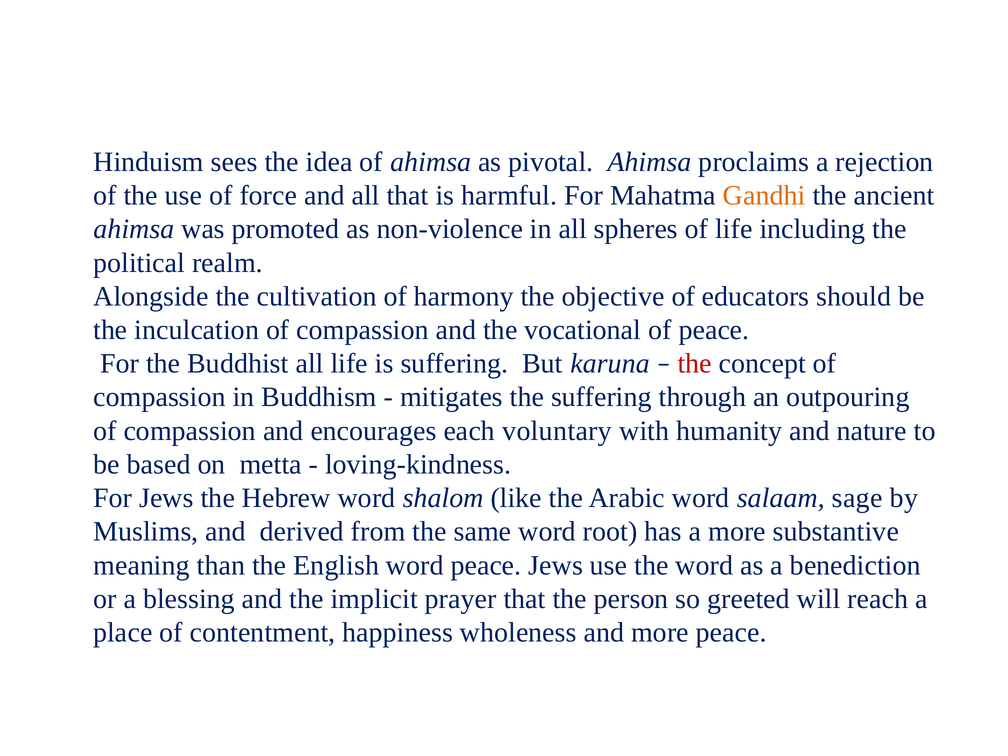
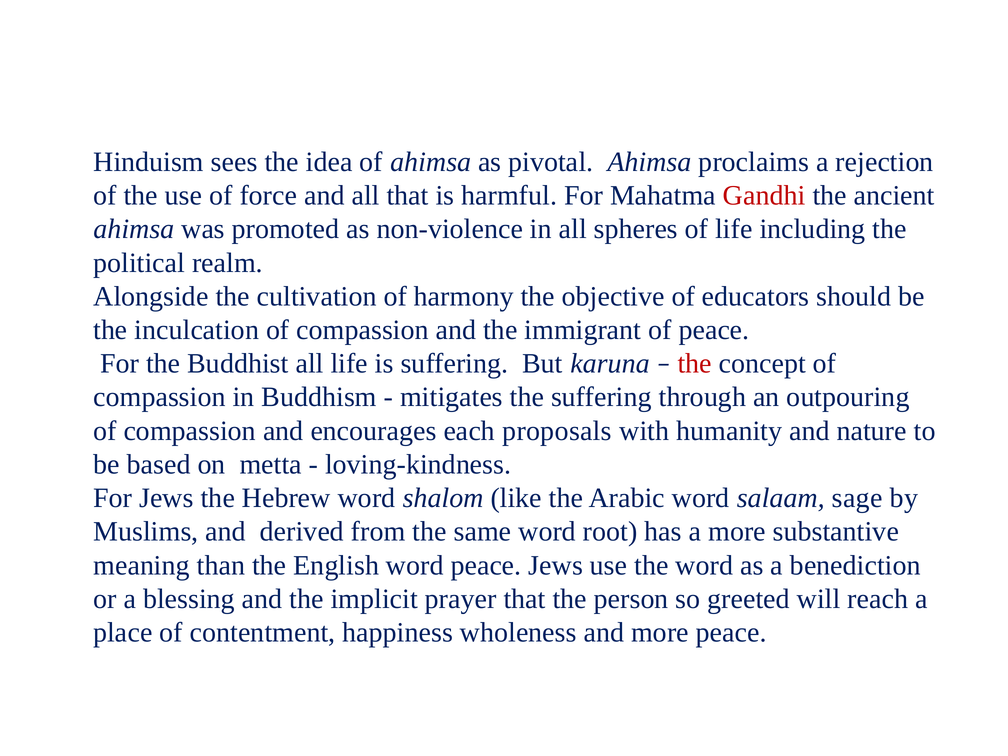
Gandhi colour: orange -> red
vocational: vocational -> immigrant
voluntary: voluntary -> proposals
